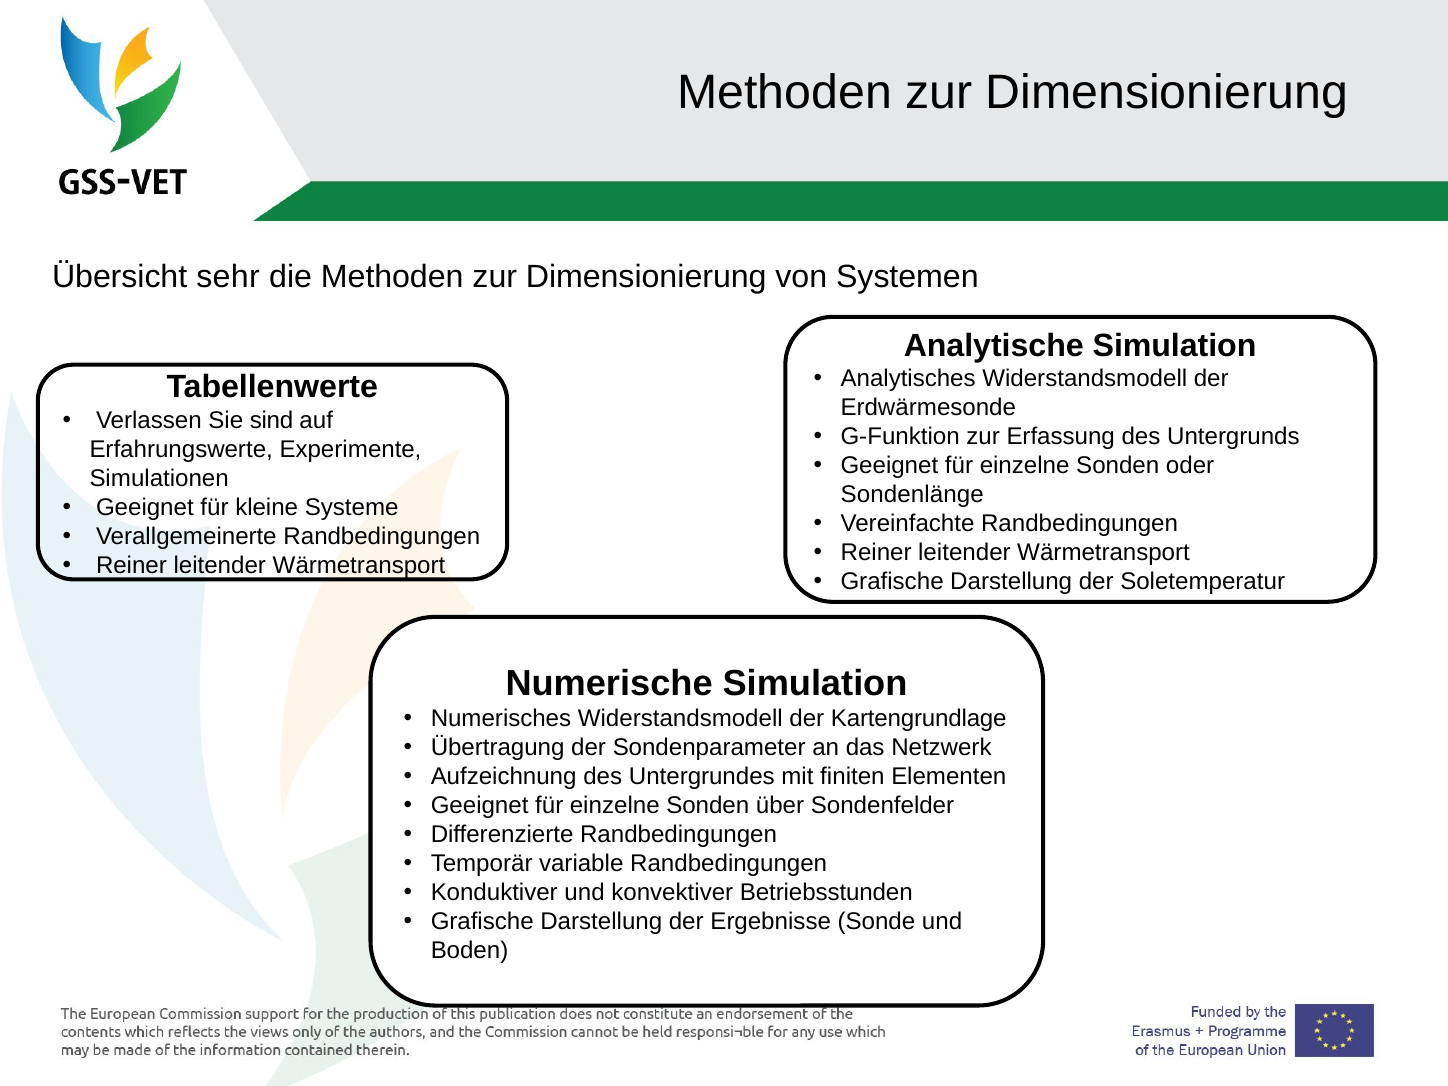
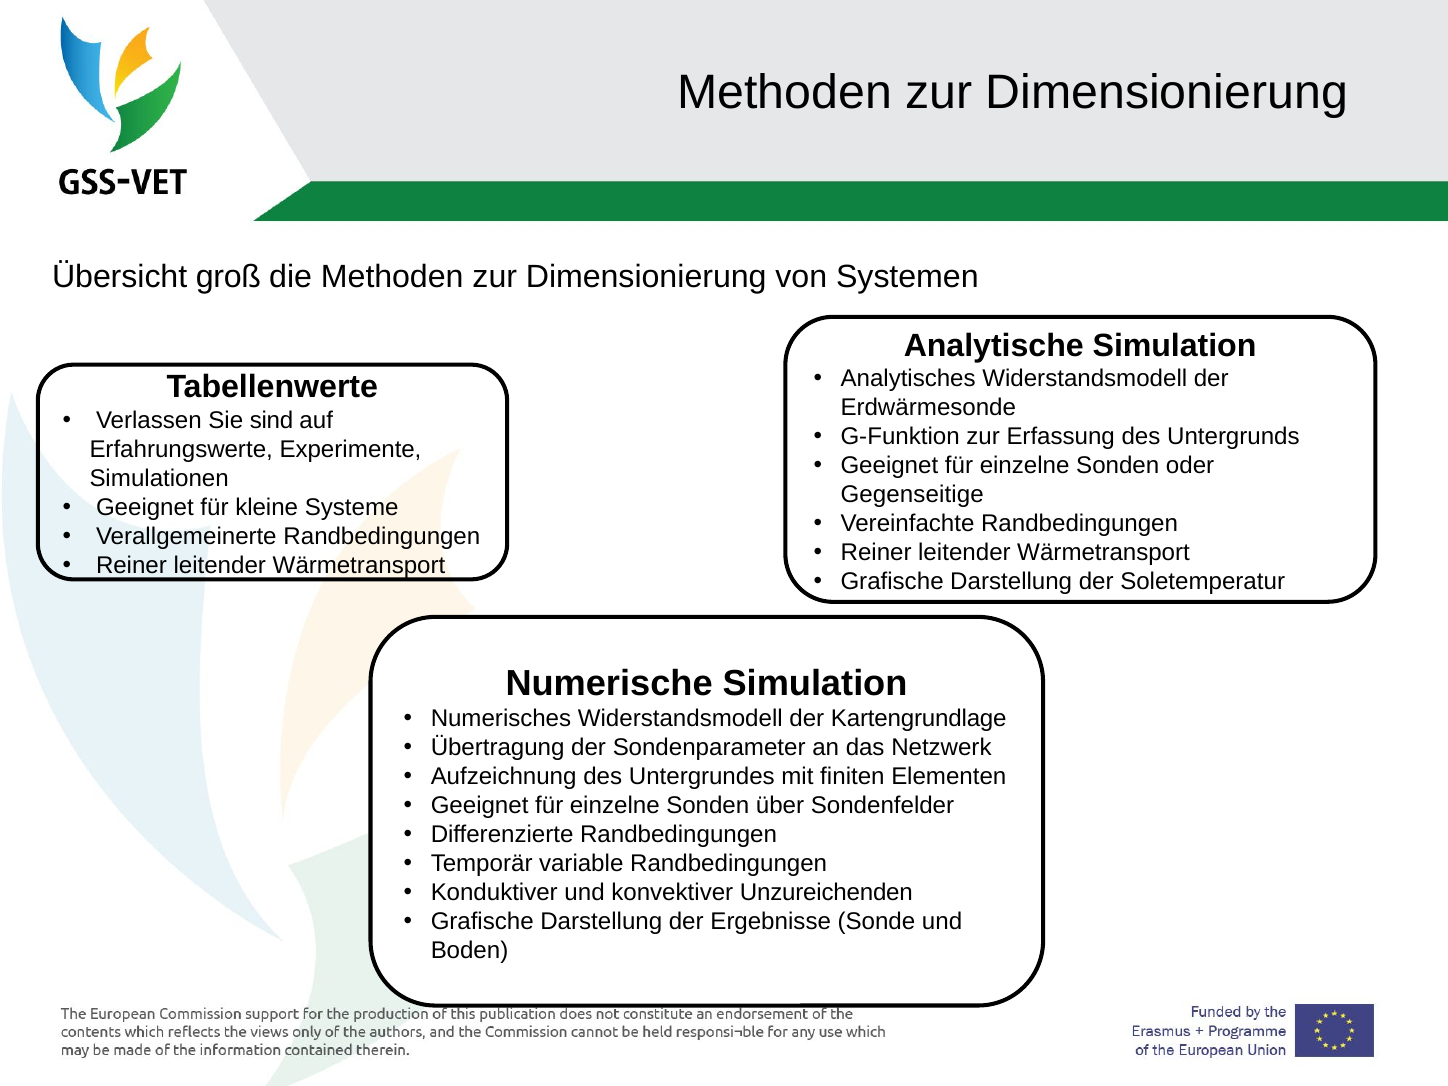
sehr: sehr -> groß
Sondenlänge: Sondenlänge -> Gegenseitige
Betriebsstunden: Betriebsstunden -> Unzureichenden
